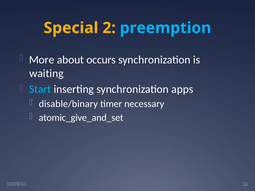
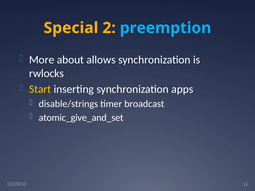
occurs: occurs -> allows
waiting: waiting -> rwlocks
Start colour: light blue -> yellow
disable/binary: disable/binary -> disable/strings
necessary: necessary -> broadcast
